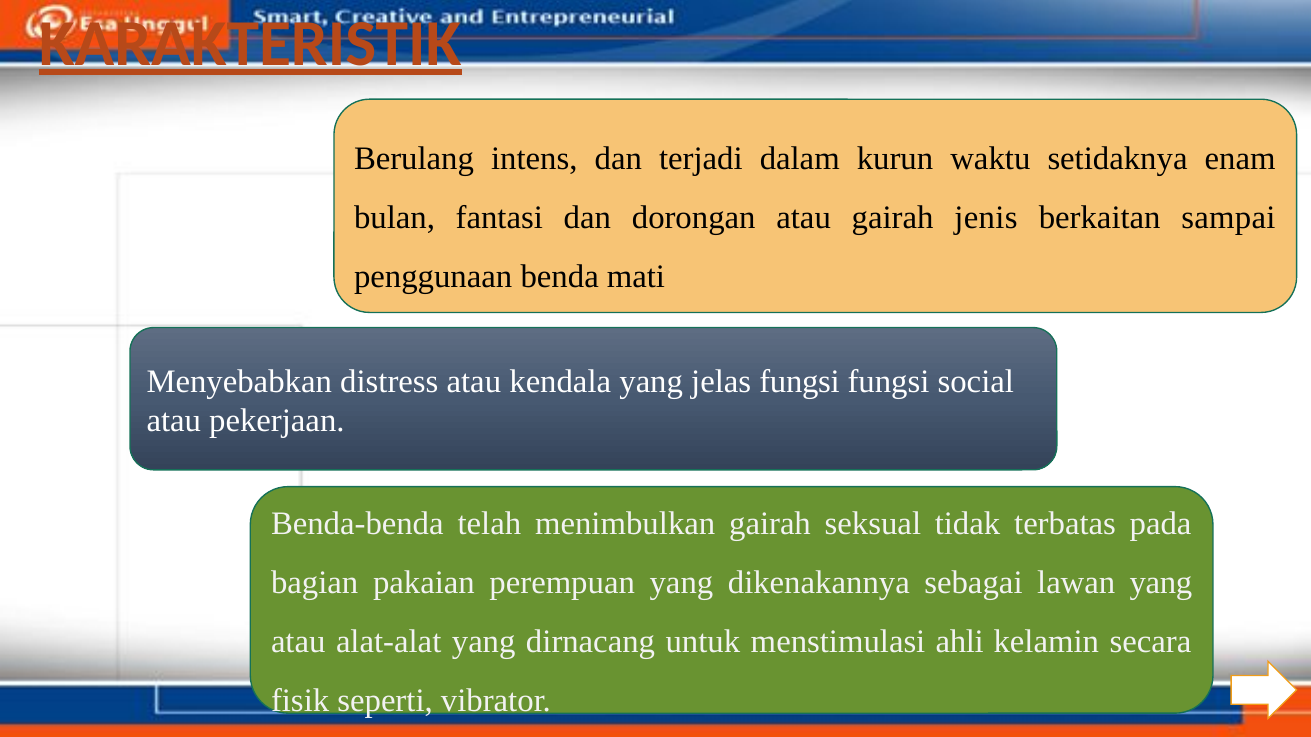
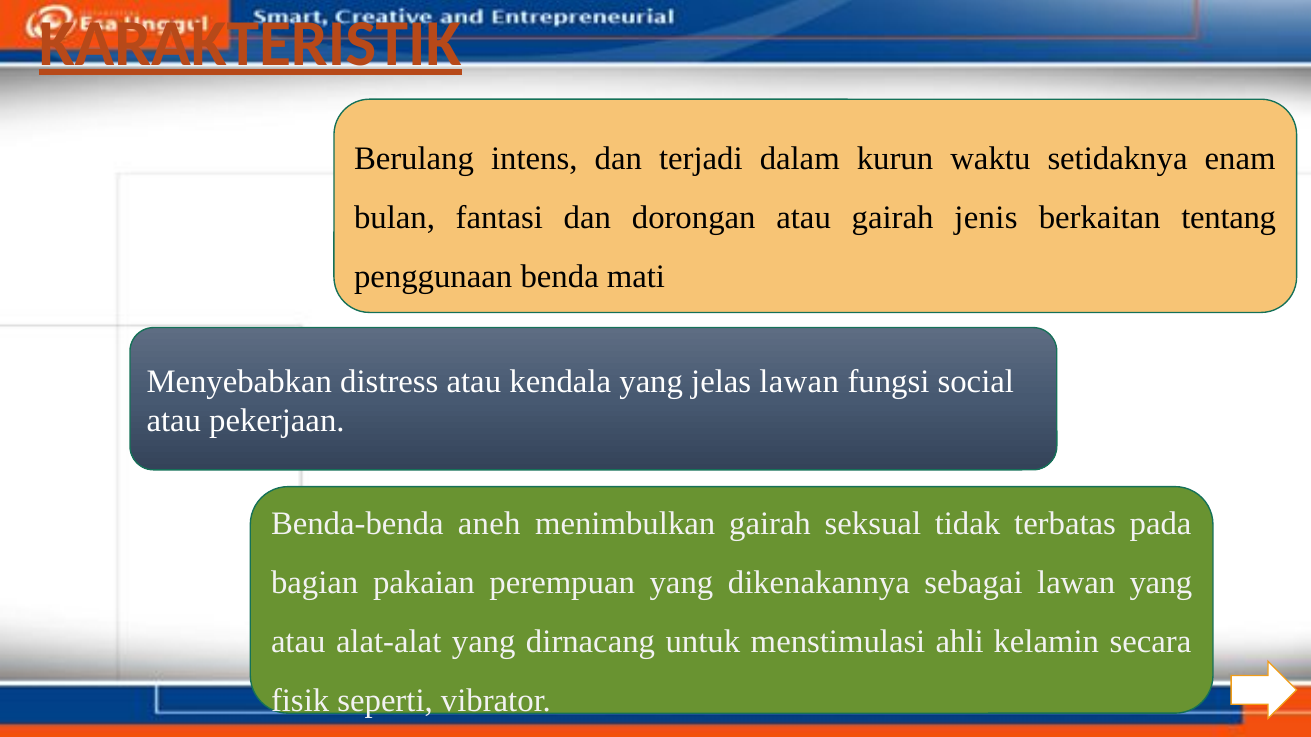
sampai: sampai -> tentang
jelas fungsi: fungsi -> lawan
telah: telah -> aneh
